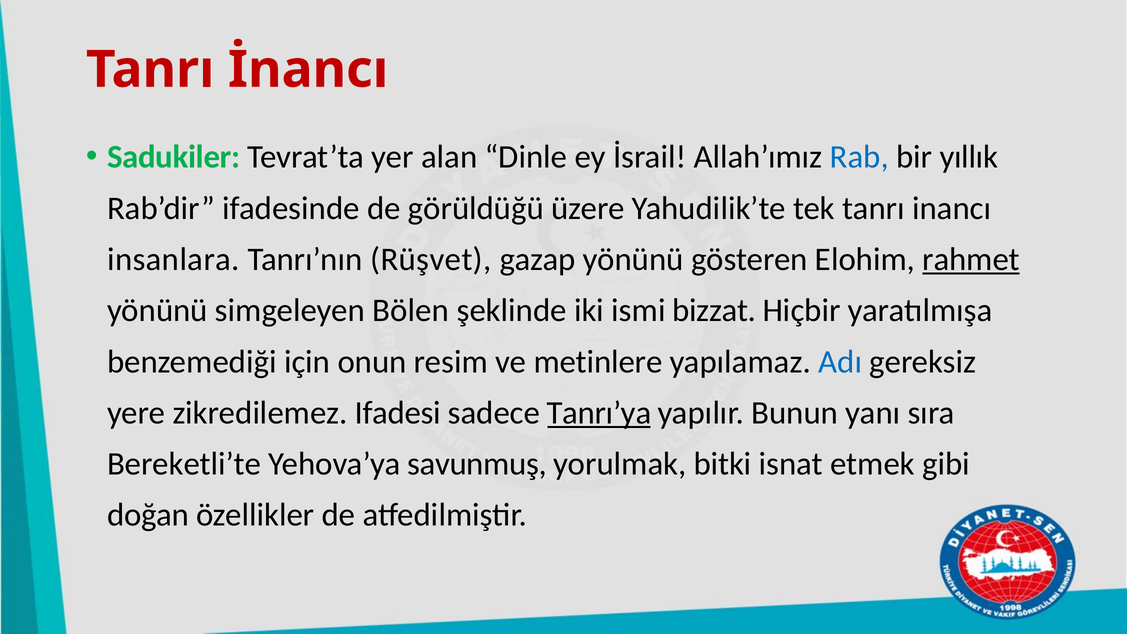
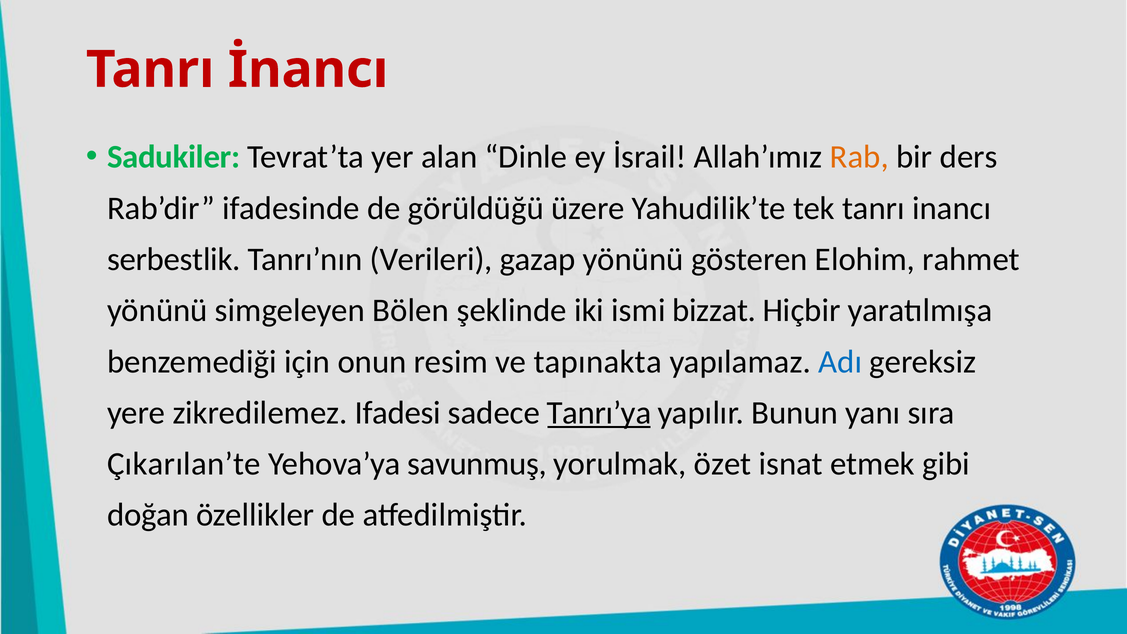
Rab colour: blue -> orange
yıllık: yıllık -> ders
insanlara: insanlara -> serbestlik
Rüşvet: Rüşvet -> Verileri
rahmet underline: present -> none
metinlere: metinlere -> tapınakta
Bereketli’te: Bereketli’te -> Çıkarılan’te
bitki: bitki -> özet
